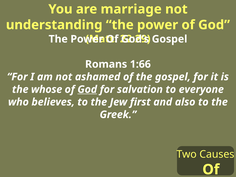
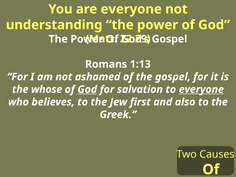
are marriage: marriage -> everyone
1:66: 1:66 -> 1:13
everyone at (201, 89) underline: none -> present
